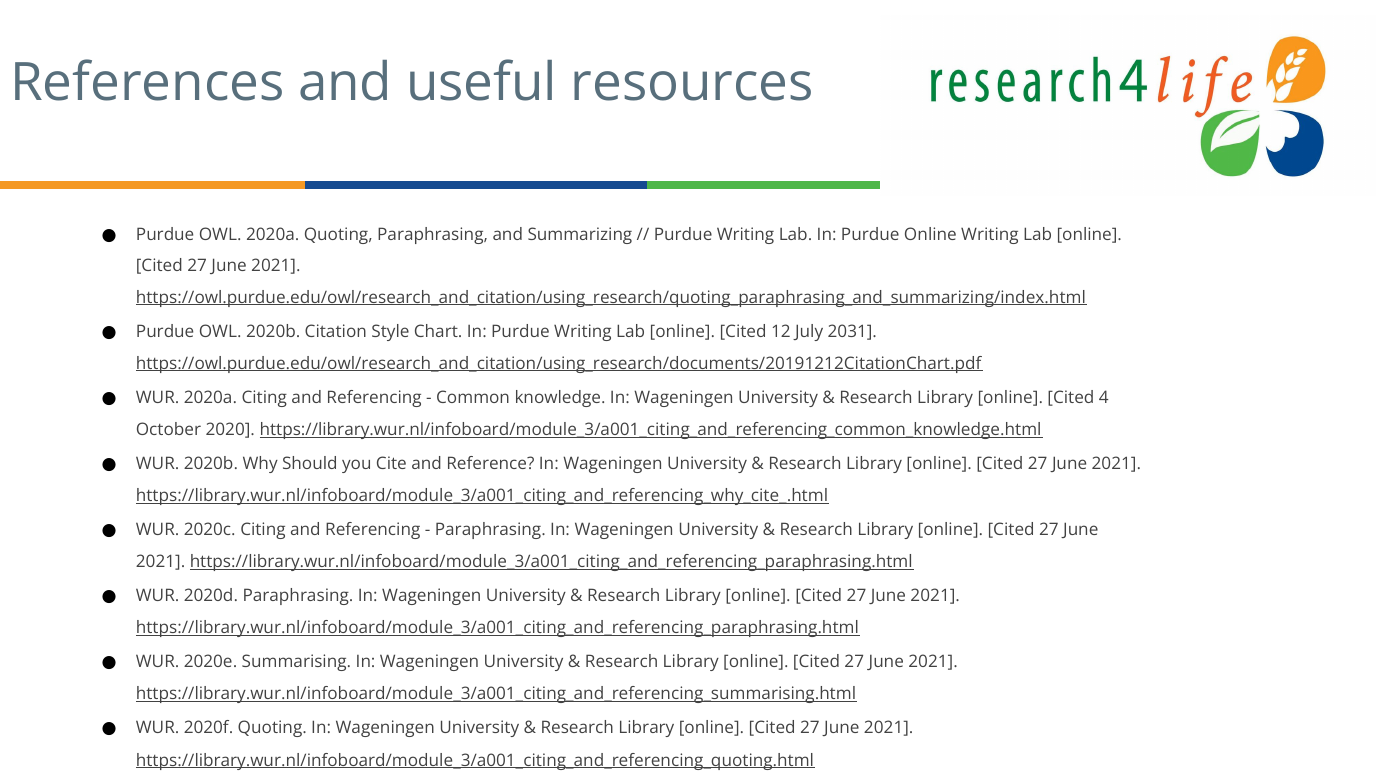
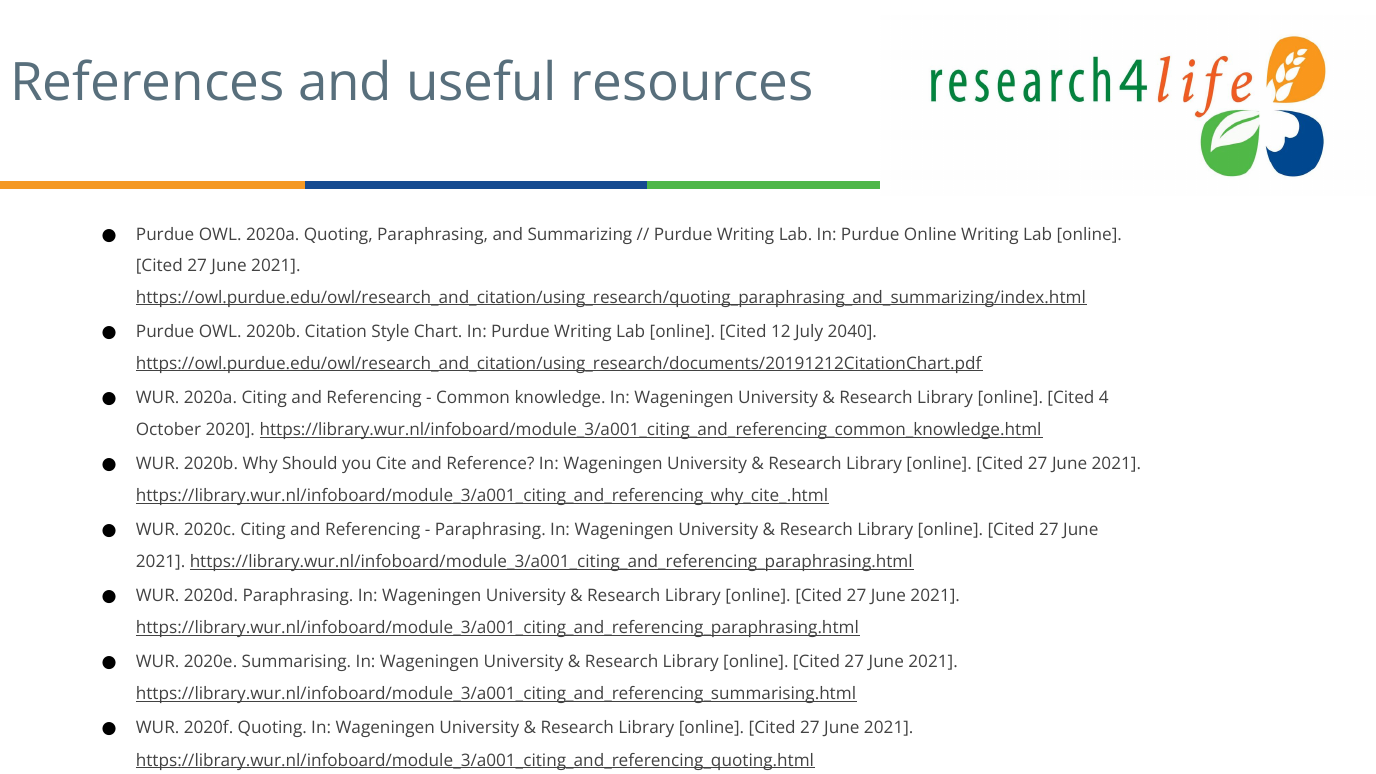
2031: 2031 -> 2040
